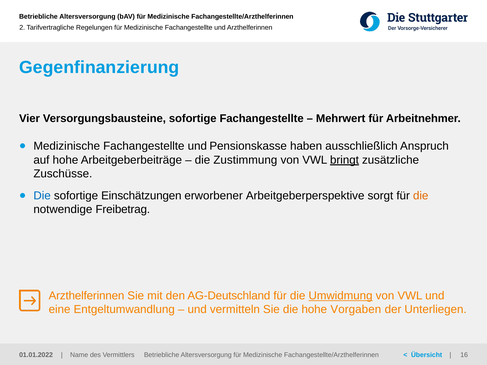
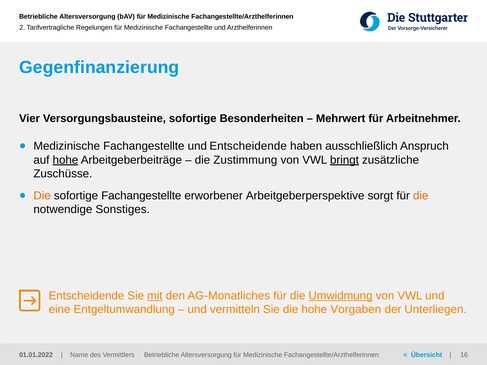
sofortige Fachangestellte: Fachangestellte -> Besonderheiten
und Pensionskasse: Pensionskasse -> Entscheidende
hohe at (65, 160) underline: none -> present
Die at (42, 196) colour: blue -> orange
sofortige Einschätzungen: Einschätzungen -> Fachangestellte
Freibetrag: Freibetrag -> Sonstiges
Arzthelferinnen at (87, 296): Arzthelferinnen -> Entscheidende
mit underline: none -> present
AG-Deutschland: AG-Deutschland -> AG-Monatliches
